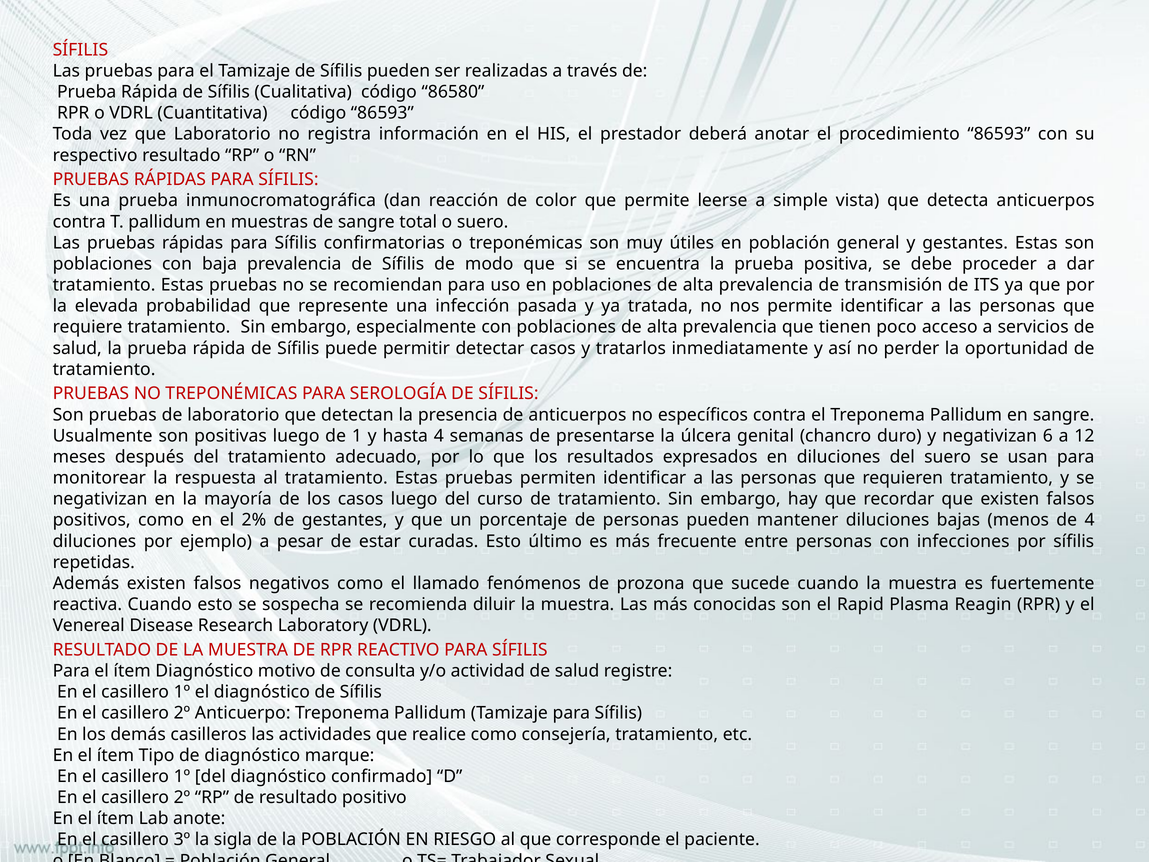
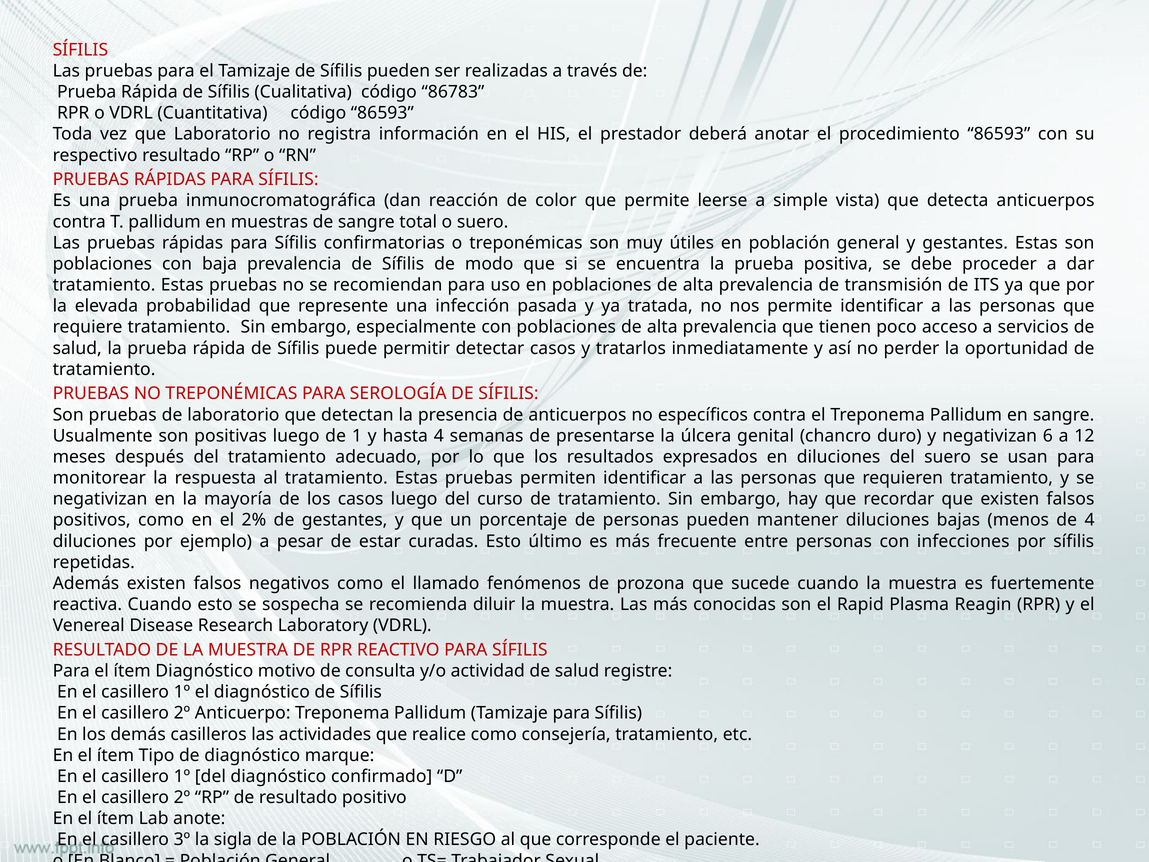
86580: 86580 -> 86783
